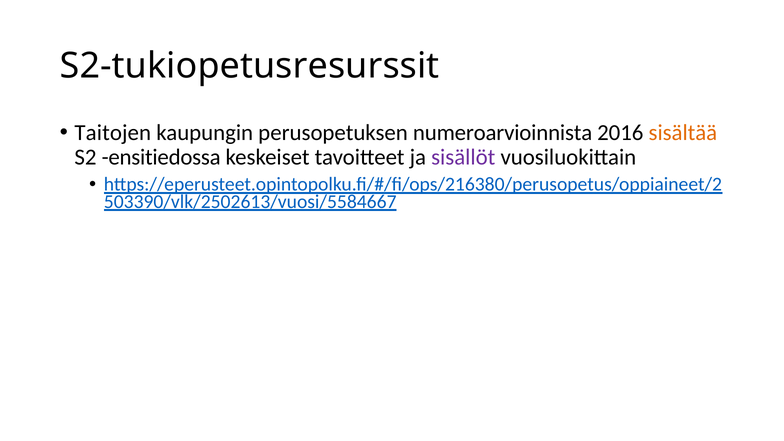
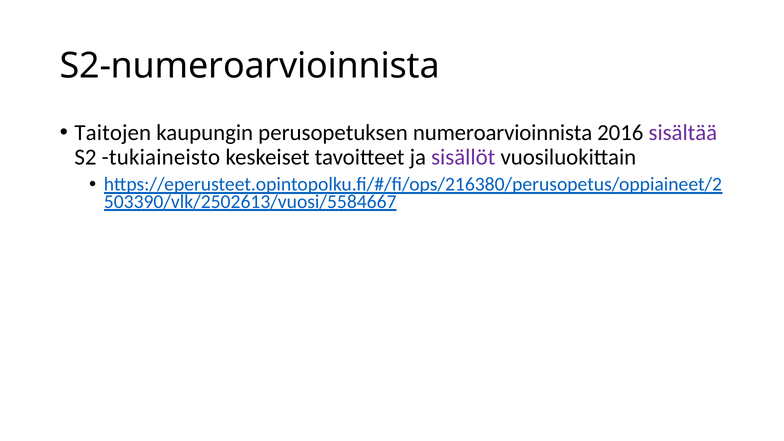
S2-tukiopetusresurssit: S2-tukiopetusresurssit -> S2-numeroarvioinnista
sisältää colour: orange -> purple
ensitiedossa: ensitiedossa -> tukiaineisto
